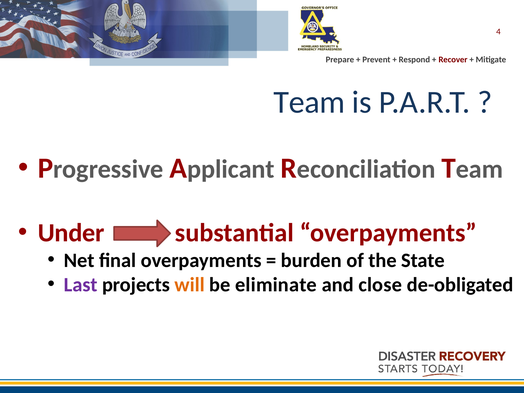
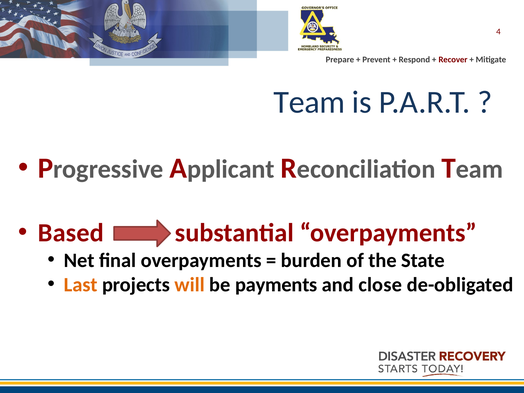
Under: Under -> Based
Last colour: purple -> orange
eliminate: eliminate -> payments
